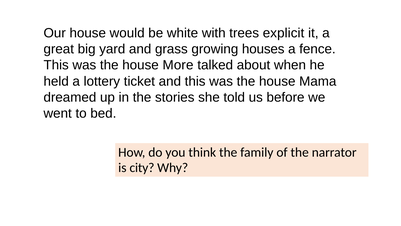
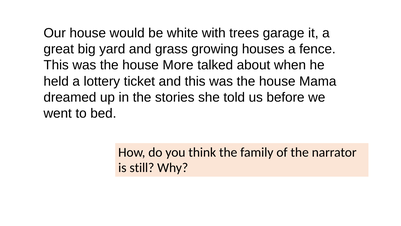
explicit: explicit -> garage
city: city -> still
